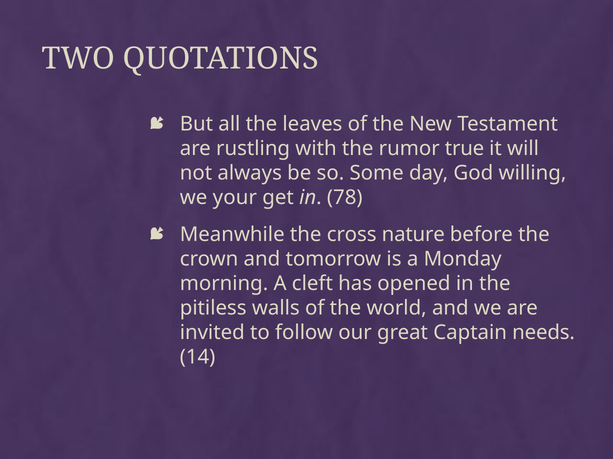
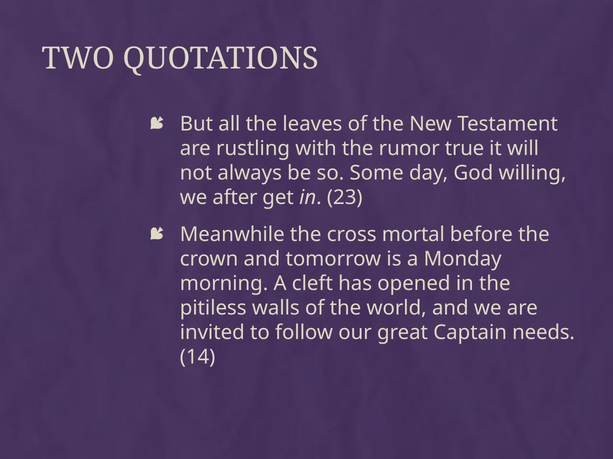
your: your -> after
78: 78 -> 23
nature: nature -> mortal
